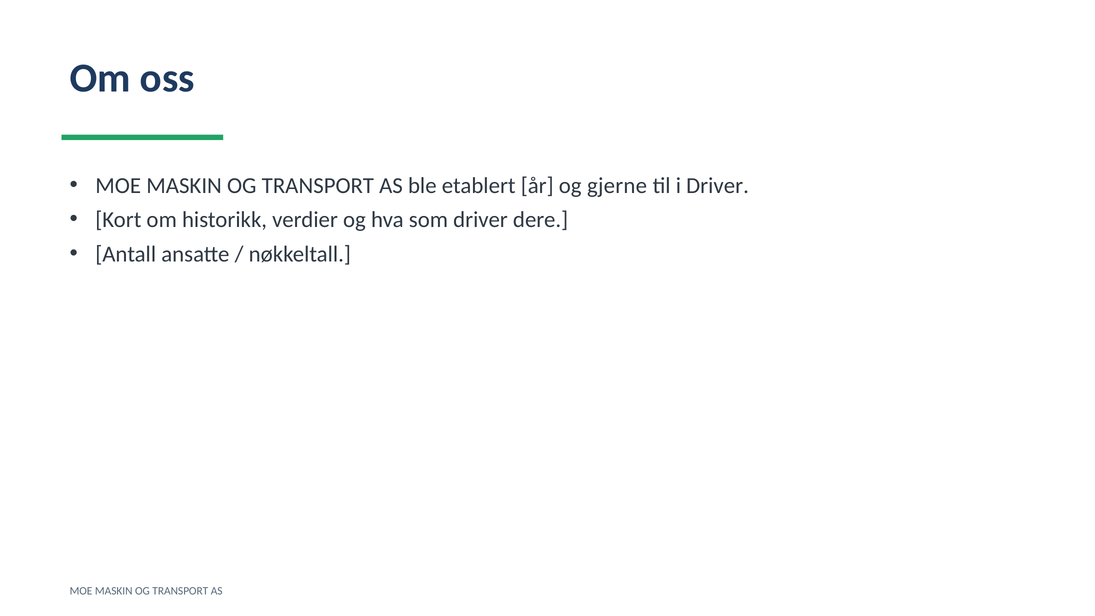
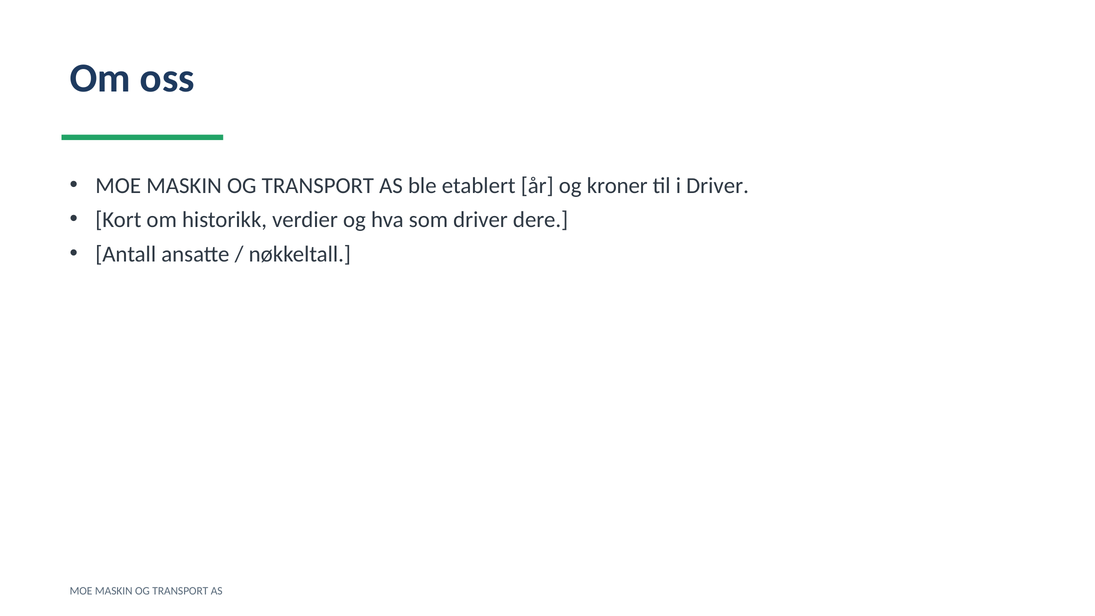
gjerne: gjerne -> kroner
